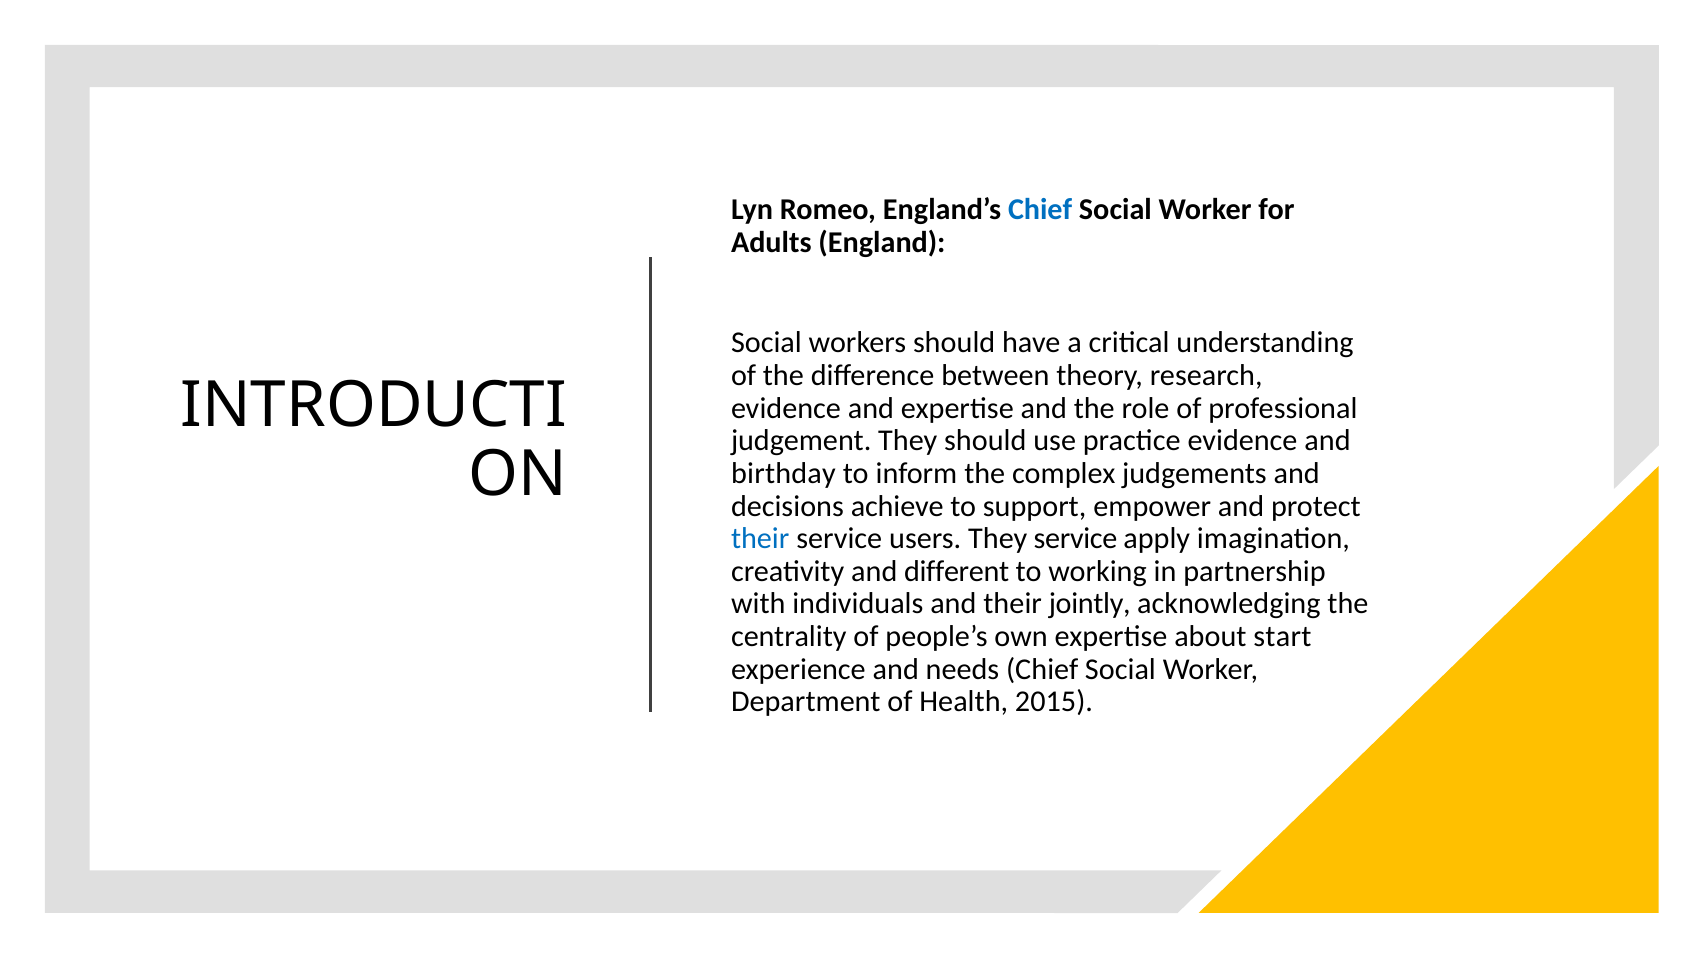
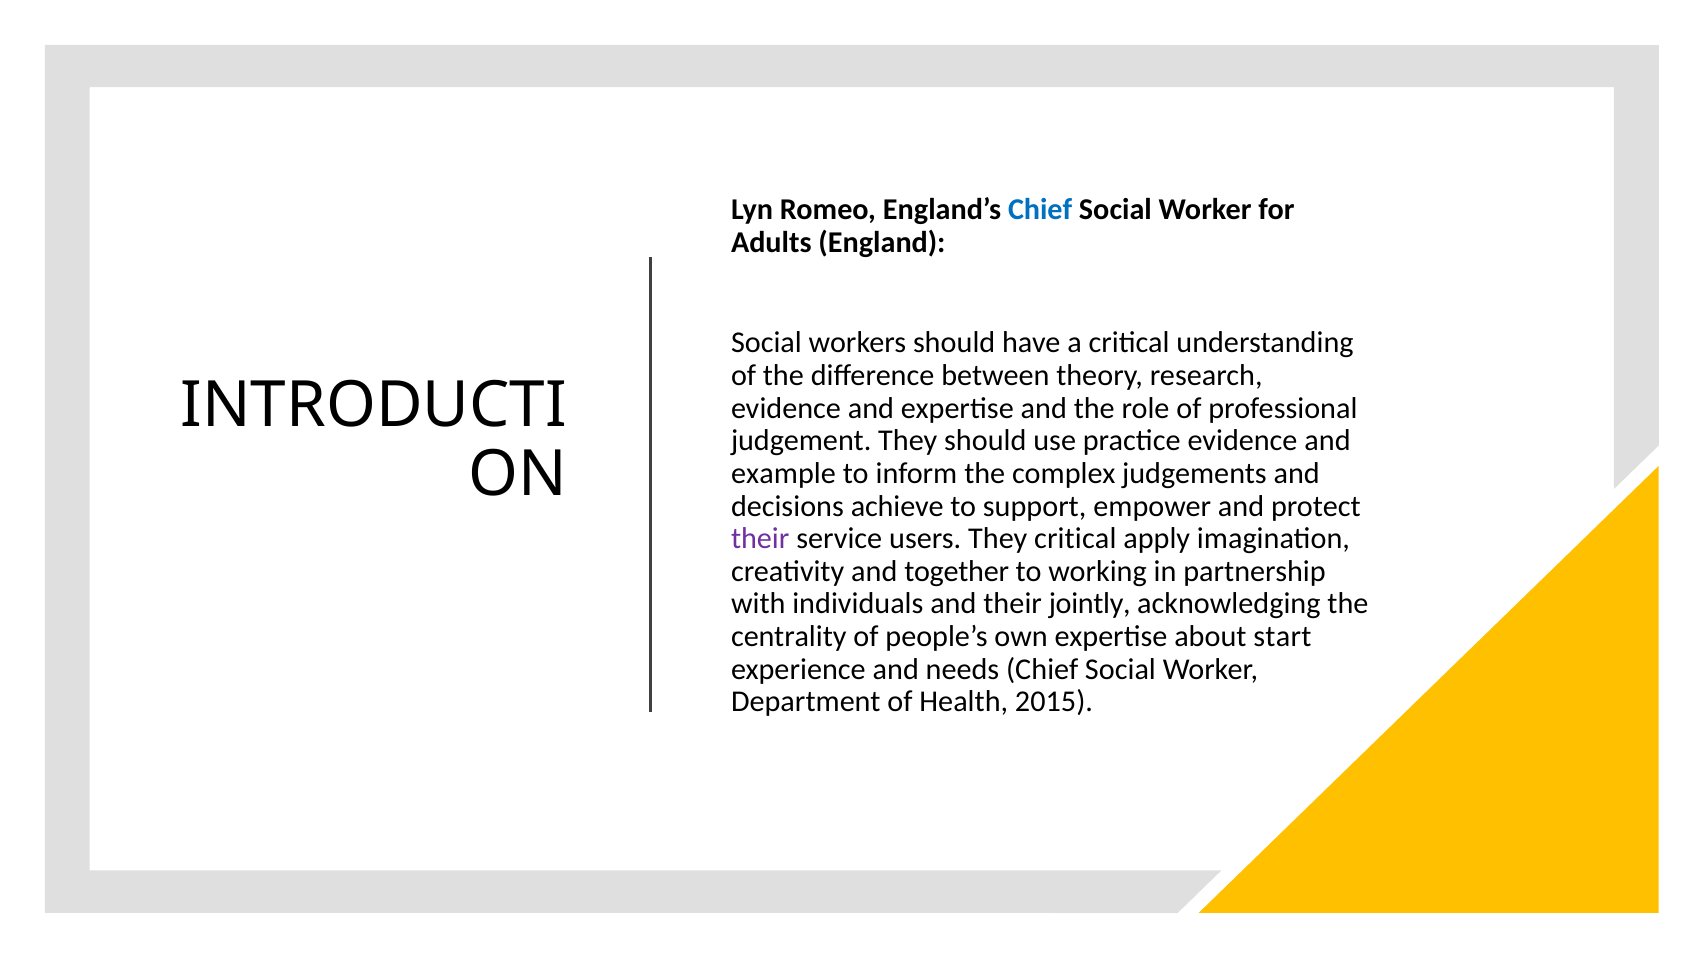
birthday: birthday -> example
their at (760, 539) colour: blue -> purple
They service: service -> critical
different: different -> together
